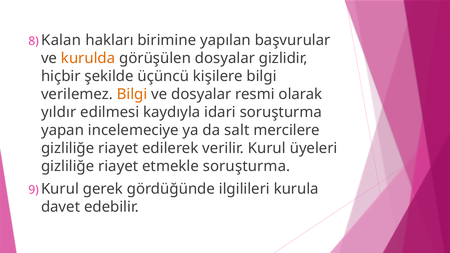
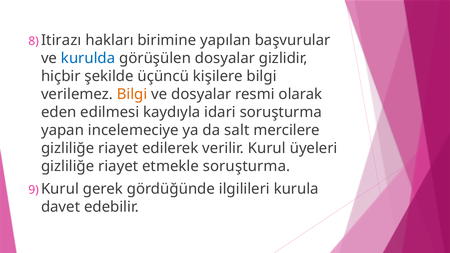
Kalan: Kalan -> Itirazı
kurulda colour: orange -> blue
yıldır: yıldır -> eden
